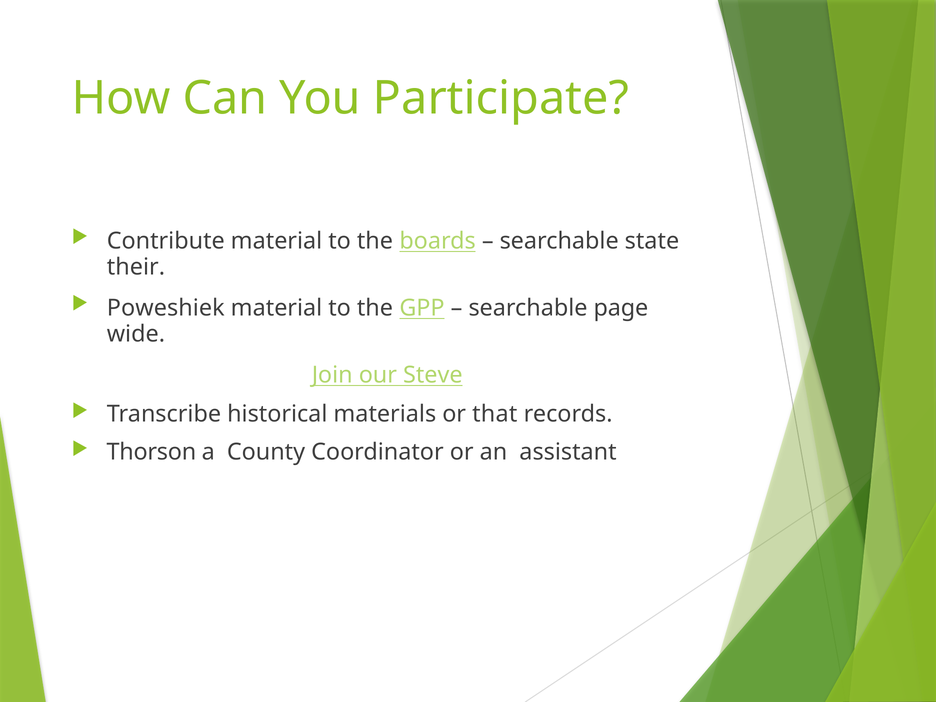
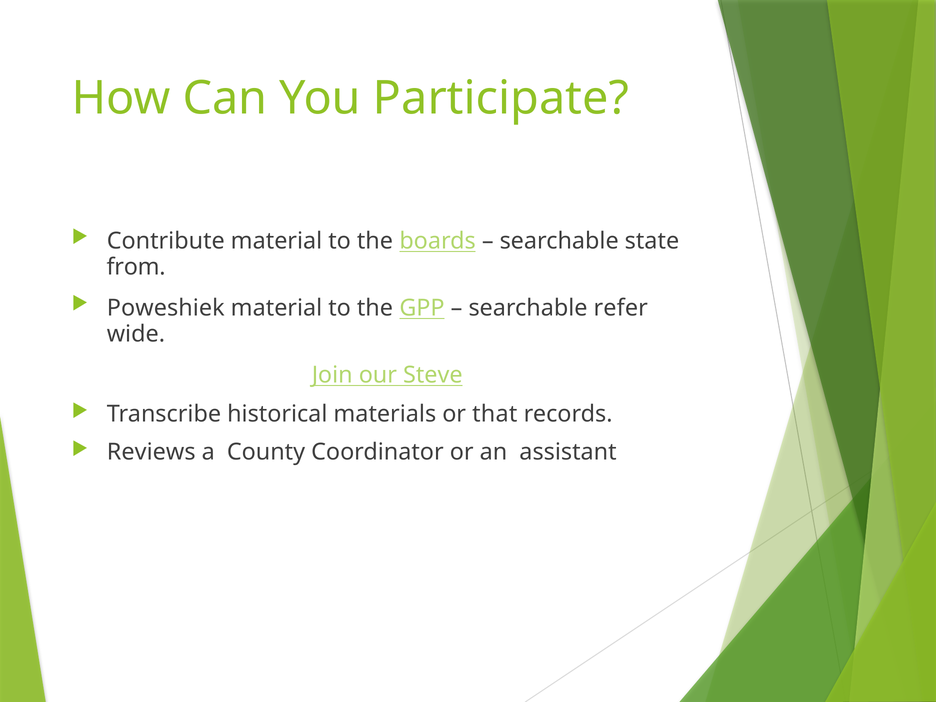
their: their -> from
page: page -> refer
Thorson: Thorson -> Reviews
